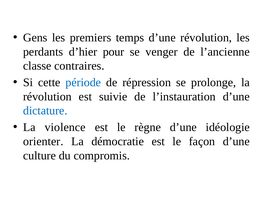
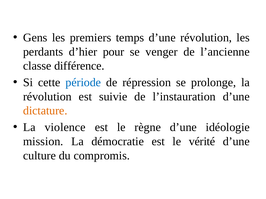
contraires: contraires -> différence
dictature colour: blue -> orange
orienter: orienter -> mission
façon: façon -> vérité
